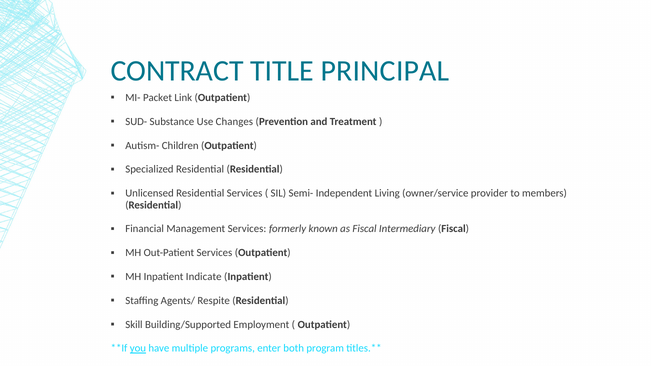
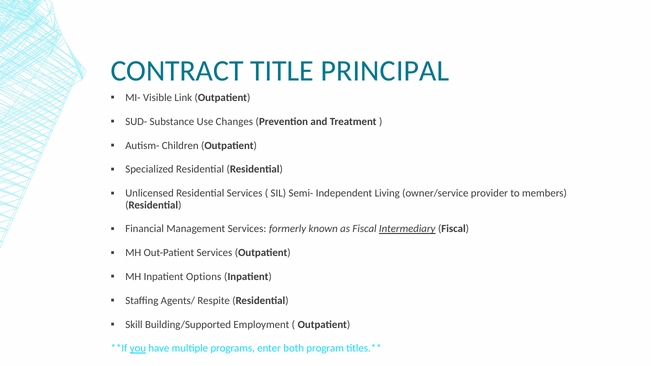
Packet: Packet -> Visible
Intermediary underline: none -> present
Indicate: Indicate -> Options
